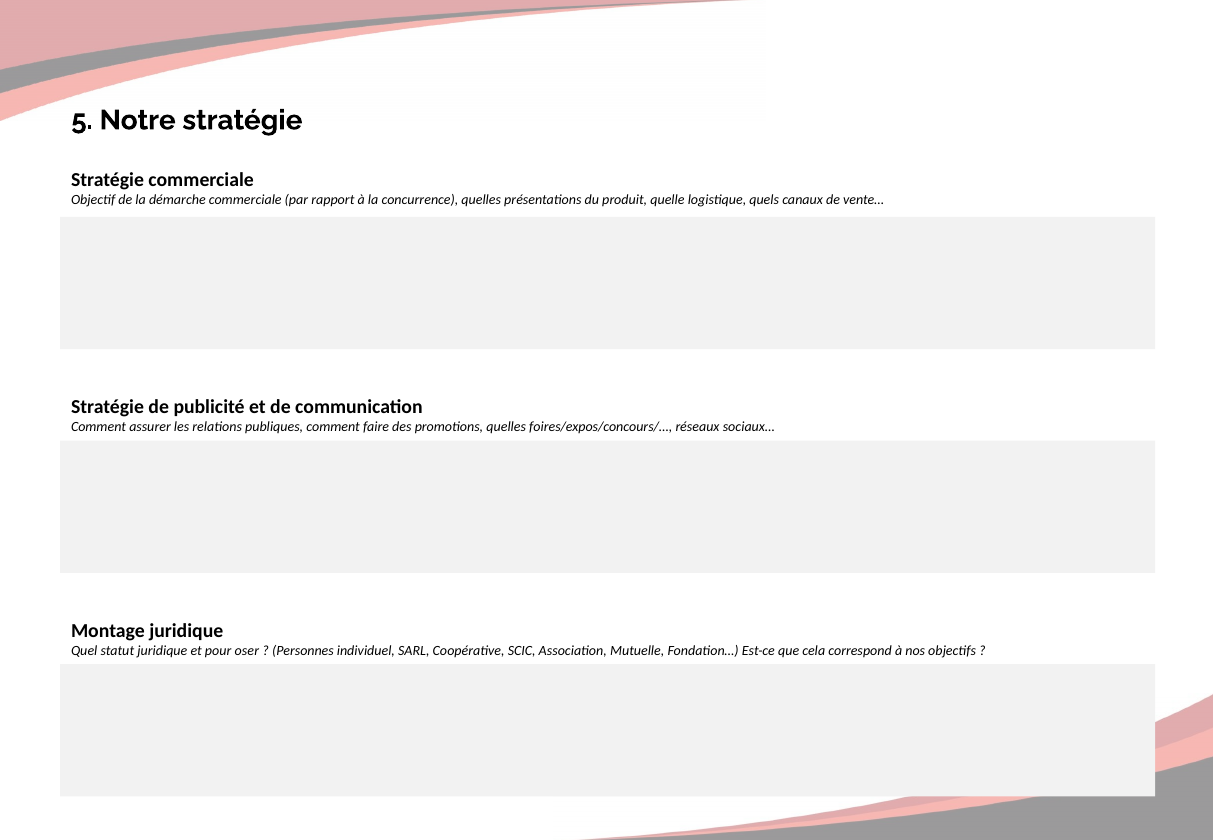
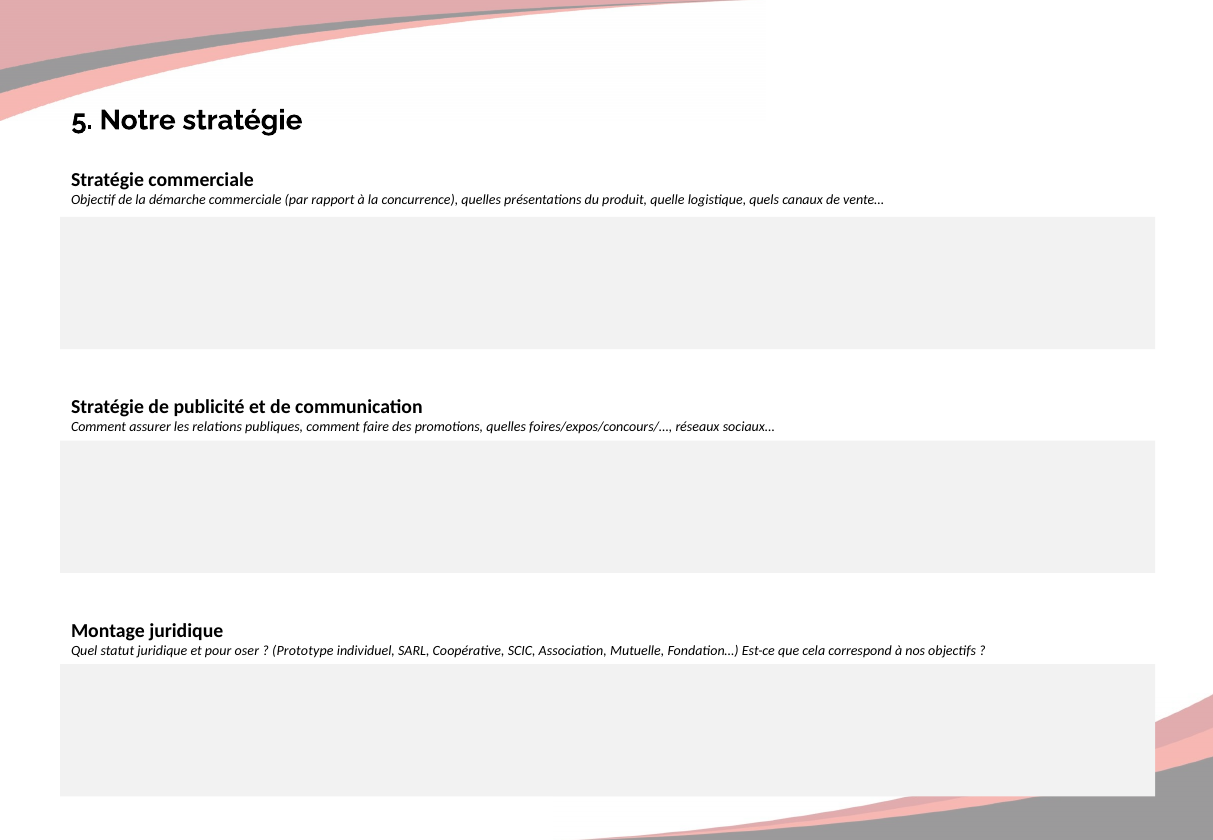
Personnes: Personnes -> Prototype
